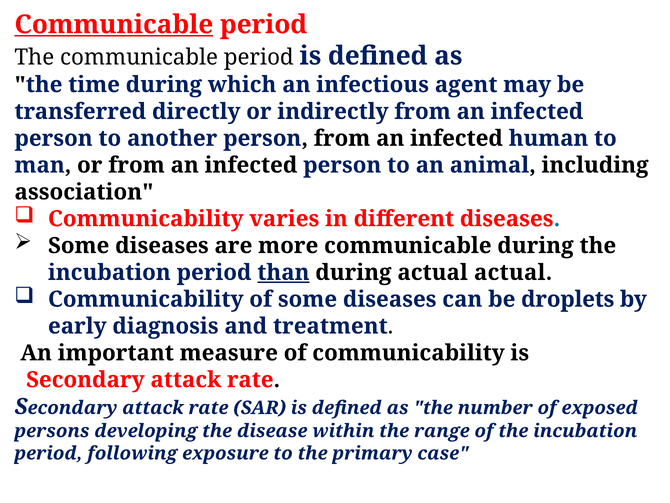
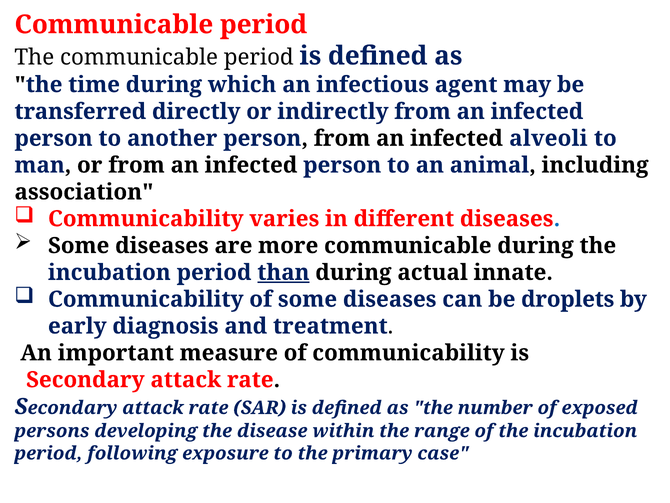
Communicable at (114, 25) underline: present -> none
human: human -> alveoli
actual actual: actual -> innate
